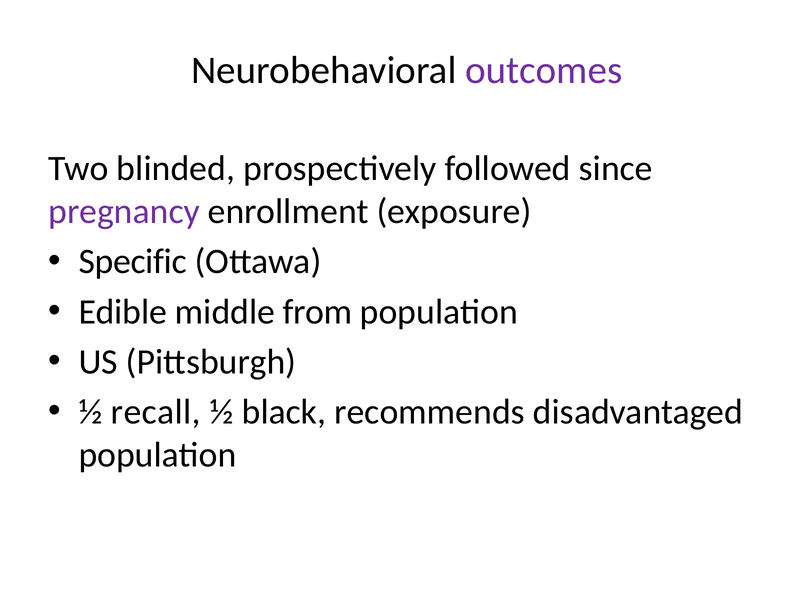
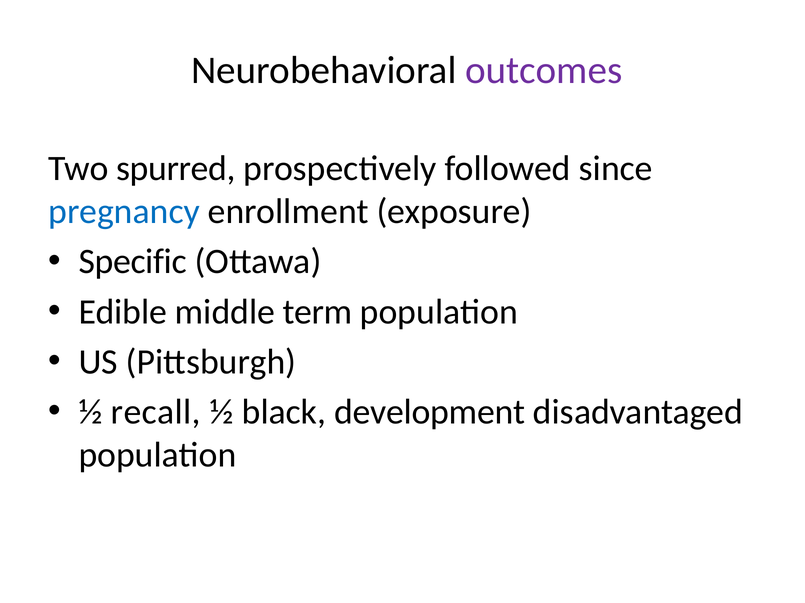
blinded: blinded -> spurred
pregnancy colour: purple -> blue
from: from -> term
recommends: recommends -> development
